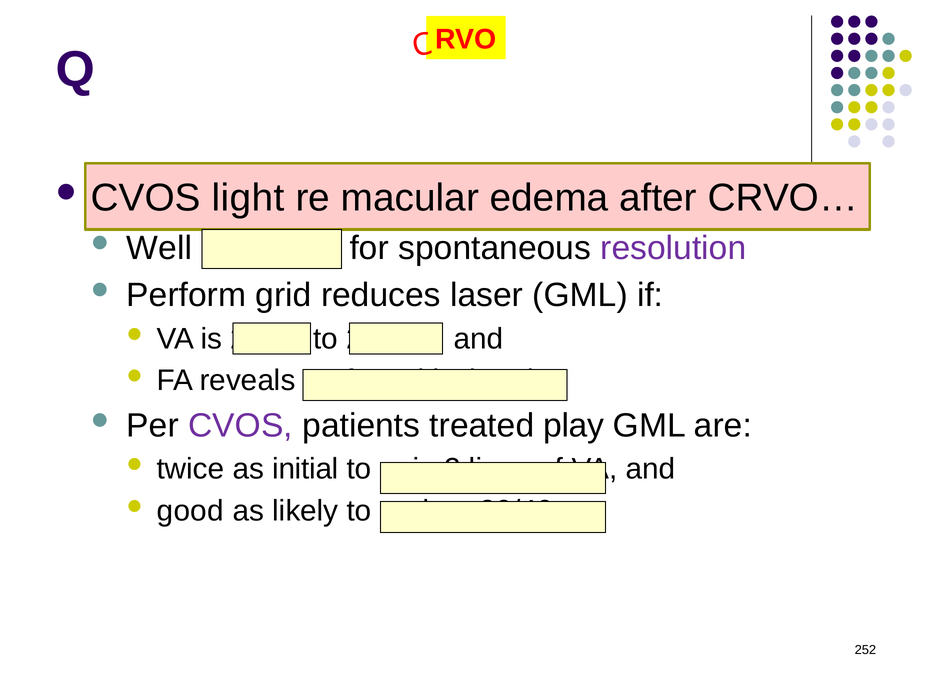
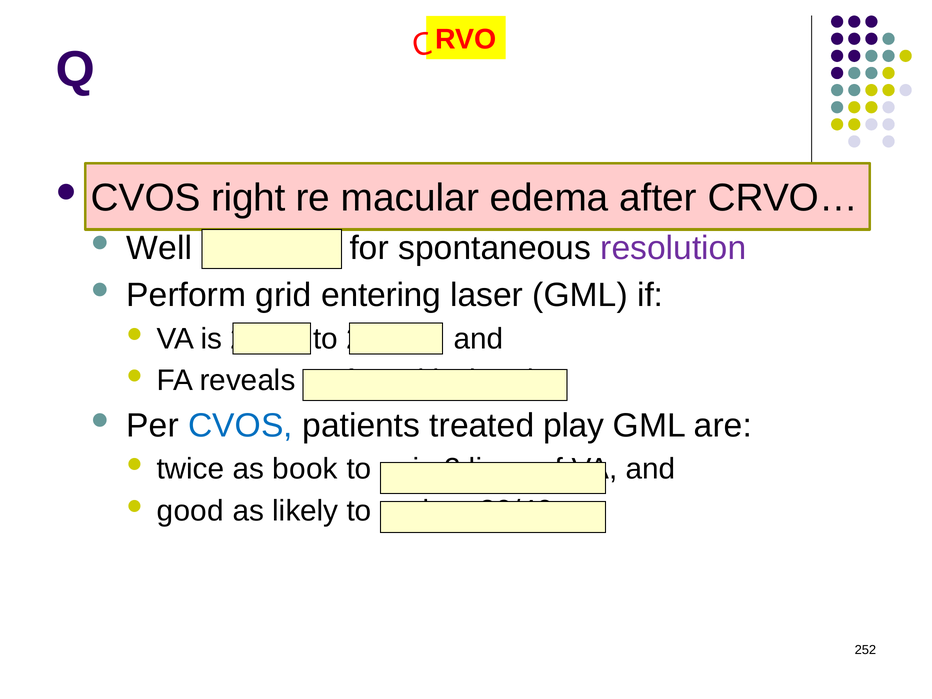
light: light -> right
reduces: reduces -> entering
CVOS at (240, 425) colour: purple -> blue
initial: initial -> book
